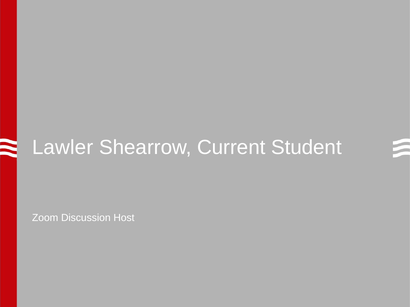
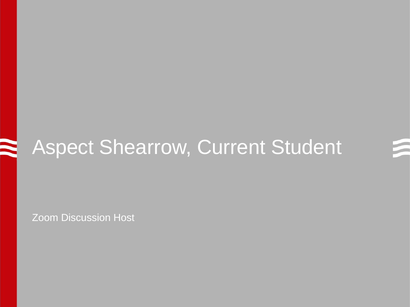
Lawler: Lawler -> Aspect
